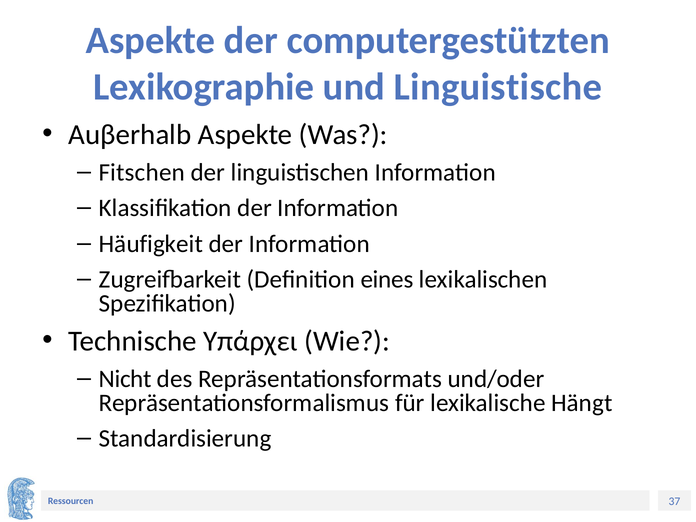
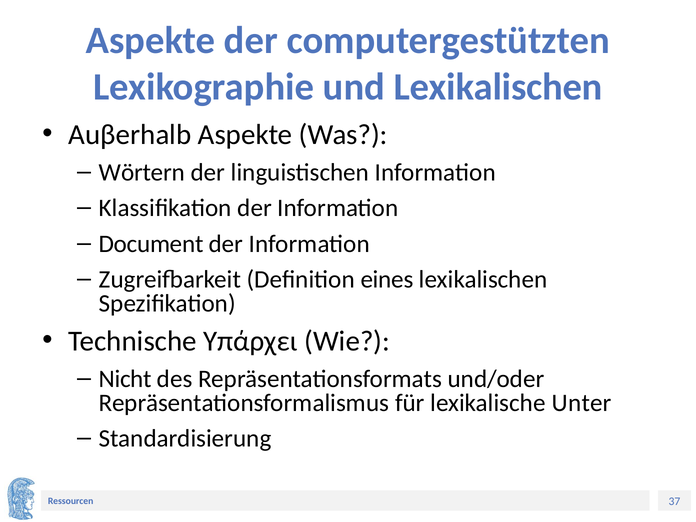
und Linguistische: Linguistische -> Lexikalischen
Fitschen: Fitschen -> Wörtern
Häufigkeit: Häufigkeit -> Document
Hängt: Hängt -> Unter
